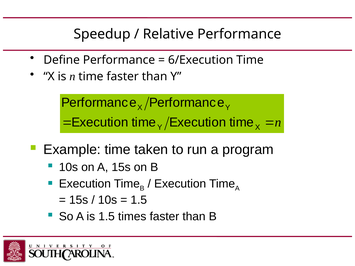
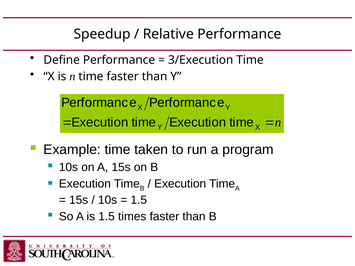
6/Execution: 6/Execution -> 3/Execution
